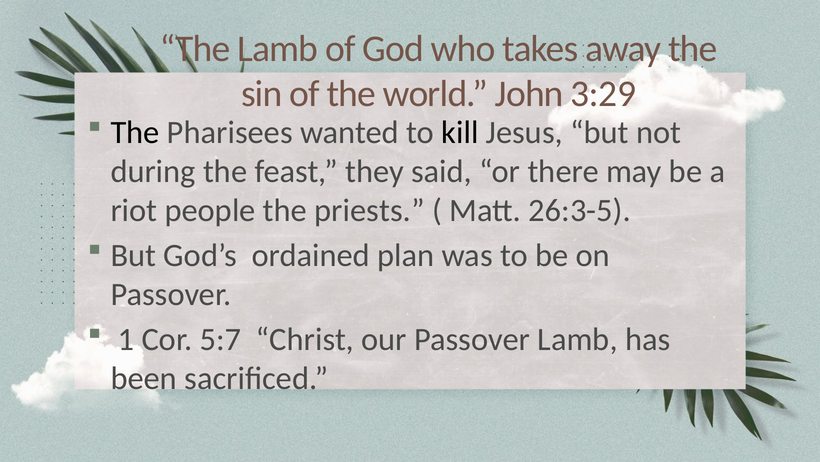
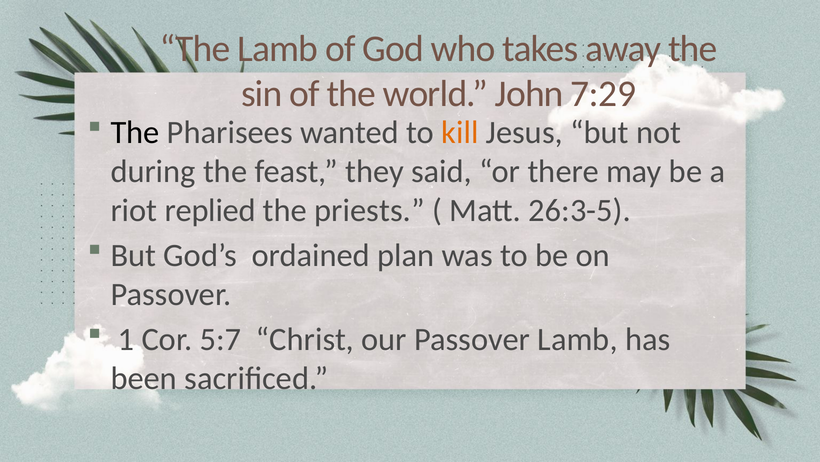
3:29: 3:29 -> 7:29
kill colour: black -> orange
people: people -> replied
